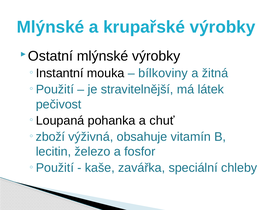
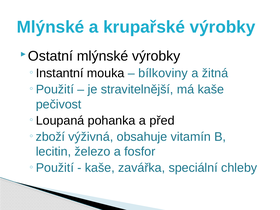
má látek: látek -> kaše
chuť: chuť -> před
